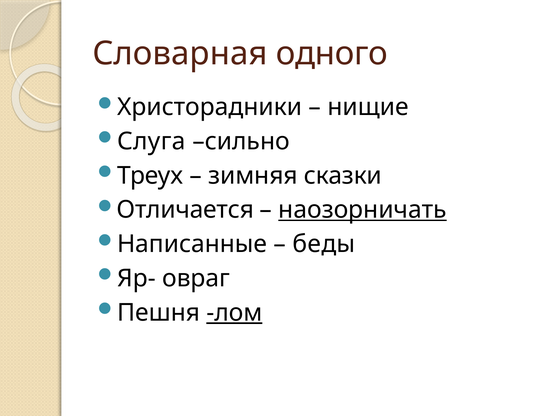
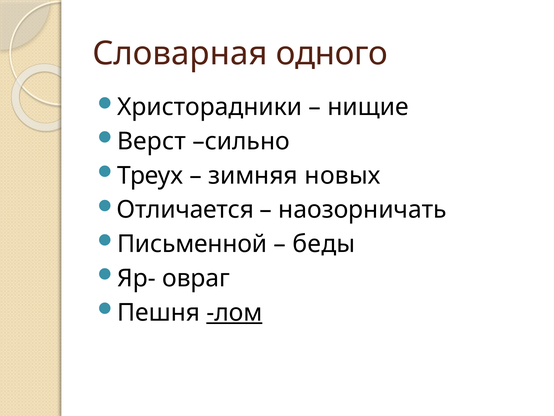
Слуга: Слуга -> Верст
сказки: сказки -> новых
наозорничать underline: present -> none
Написанные: Написанные -> Письменной
